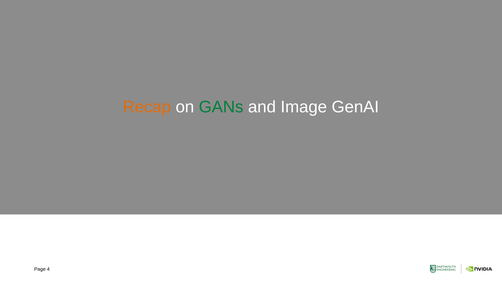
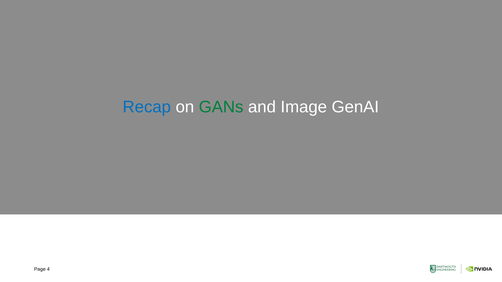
Recap colour: orange -> blue
